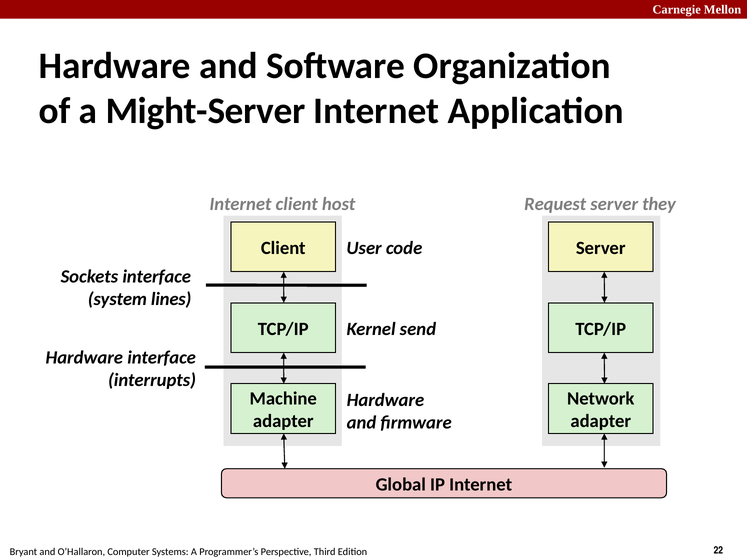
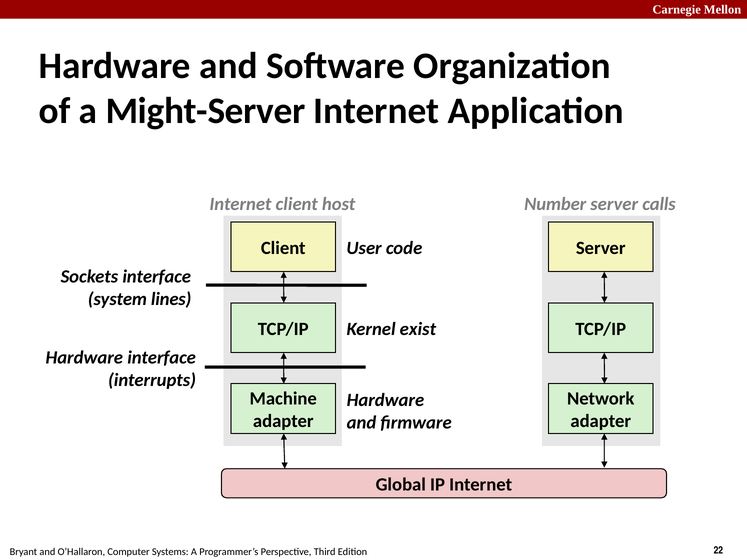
Request: Request -> Number
they: they -> calls
send: send -> exist
